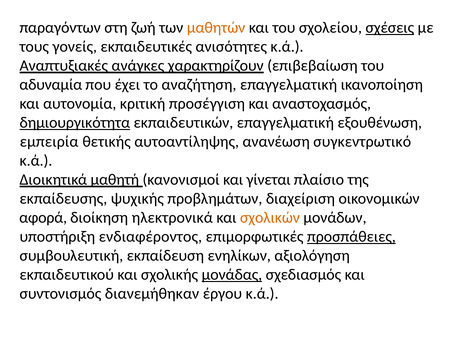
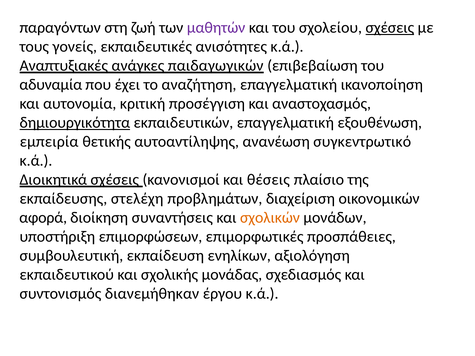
μαθητών colour: orange -> purple
χαρακτηρίζουν: χαρακτηρίζουν -> παιδαγωγικών
Διοικητικά μαθητή: μαθητή -> σχέσεις
γίνεται: γίνεται -> θέσεις
ψυχικής: ψυχικής -> στελέχη
ηλεκτρονικά: ηλεκτρονικά -> συναντήσεις
ενδιαφέροντος: ενδιαφέροντος -> επιμορφώσεων
προσπάθειες underline: present -> none
μονάδας underline: present -> none
